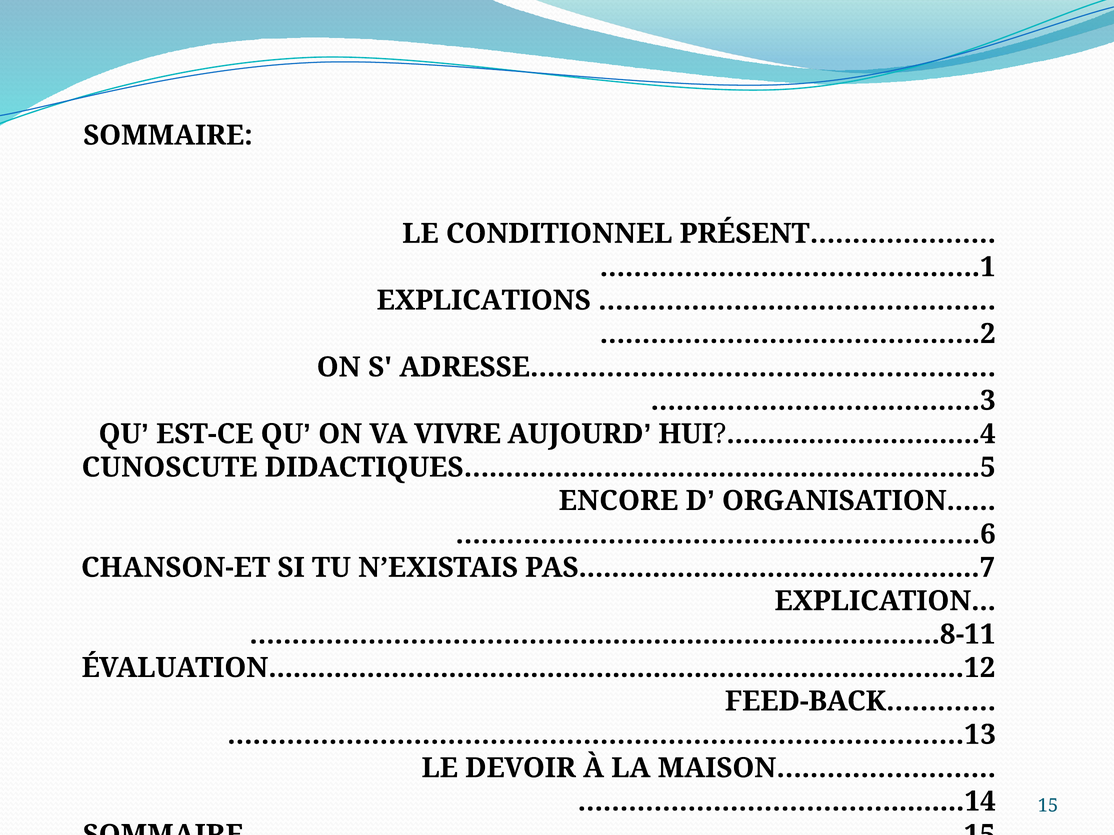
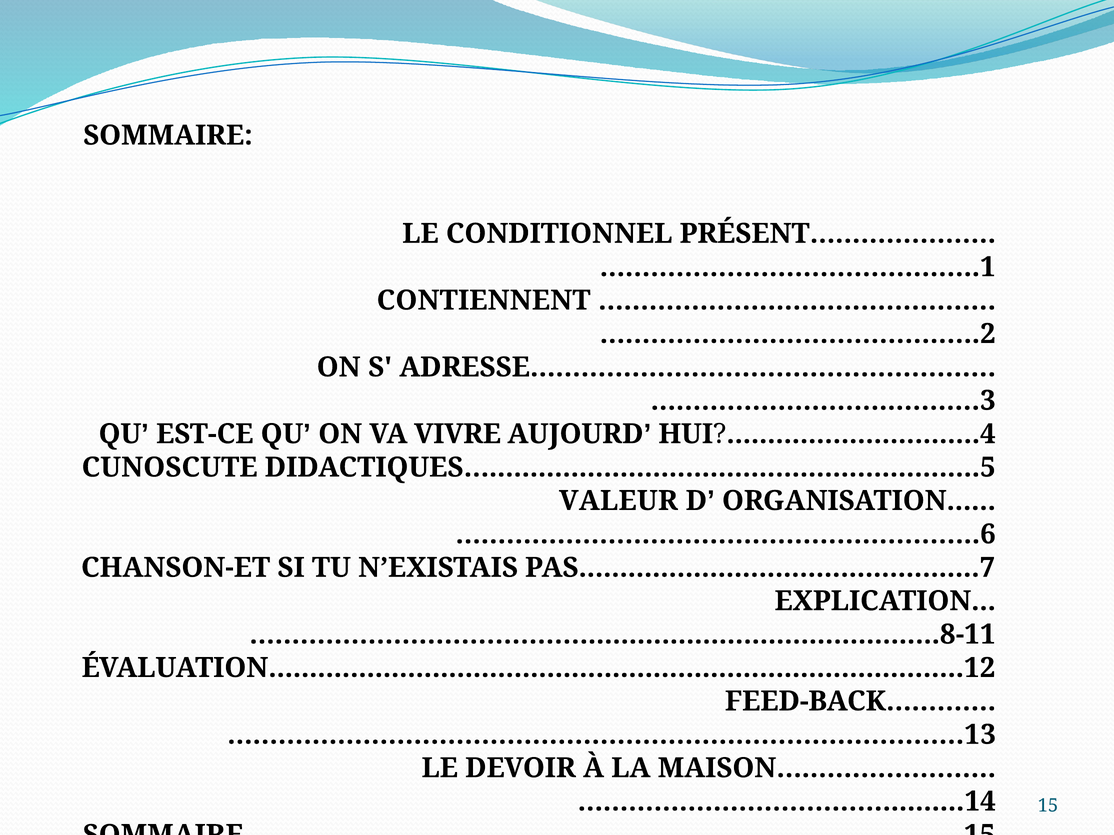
EXPLICATIONS: EXPLICATIONS -> CONTIENNENT
ENCORE: ENCORE -> VALEUR
